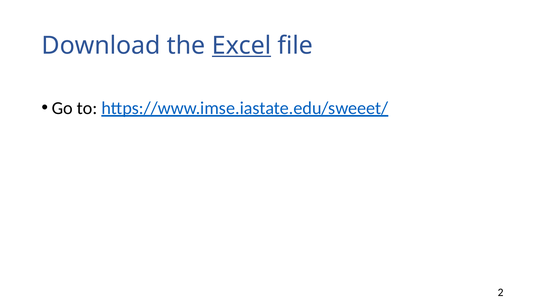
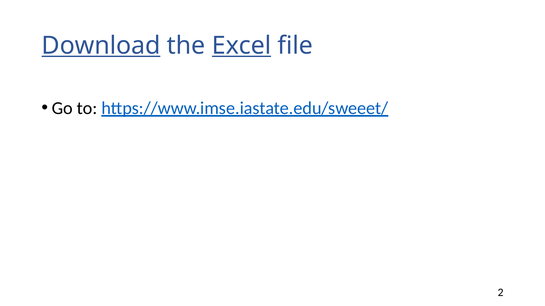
Download underline: none -> present
